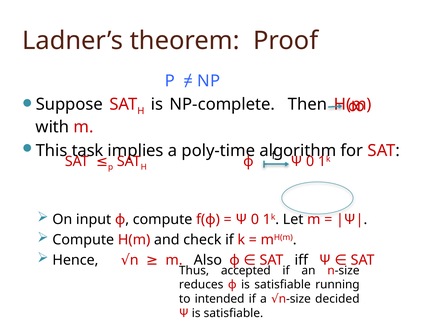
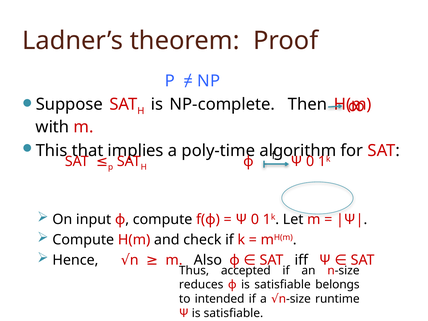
task: task -> that
running: running -> belongs
decided: decided -> runtime
